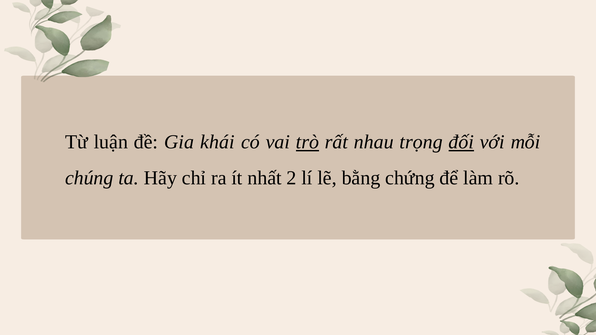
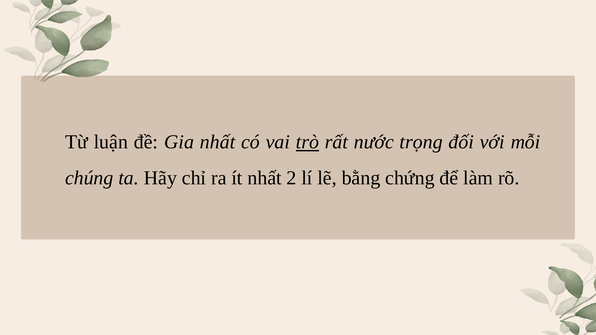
Gia khái: khái -> nhất
nhau: nhau -> nước
đối underline: present -> none
